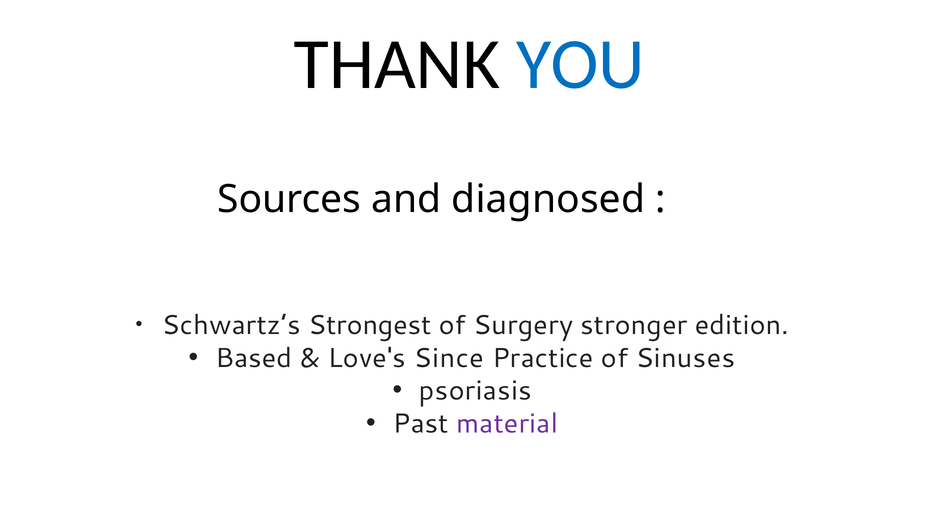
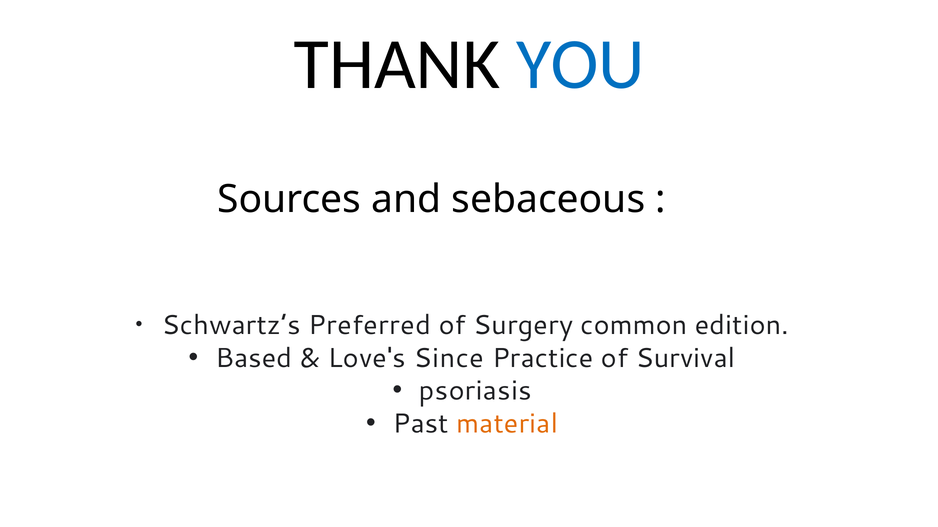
diagnosed: diagnosed -> sebaceous
Strongest: Strongest -> Preferred
stronger: stronger -> common
Sinuses: Sinuses -> Survival
material colour: purple -> orange
